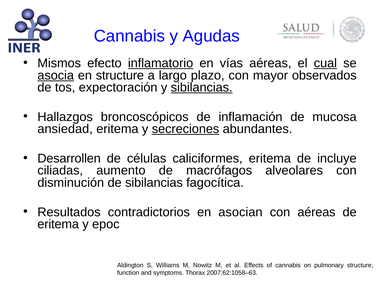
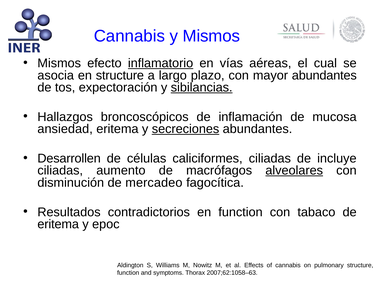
y Agudas: Agudas -> Mismos
cual underline: present -> none
asocia underline: present -> none
mayor observados: observados -> abundantes
caliciformes eritema: eritema -> ciliadas
alveolares underline: none -> present
de sibilancias: sibilancias -> mercadeo
en asocian: asocian -> function
con aéreas: aéreas -> tabaco
